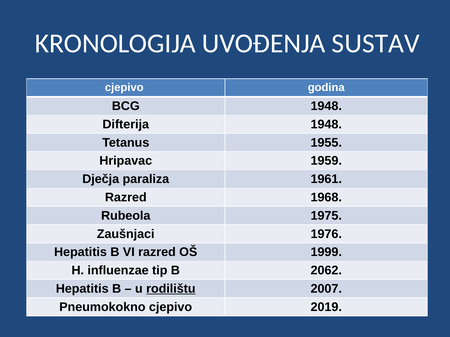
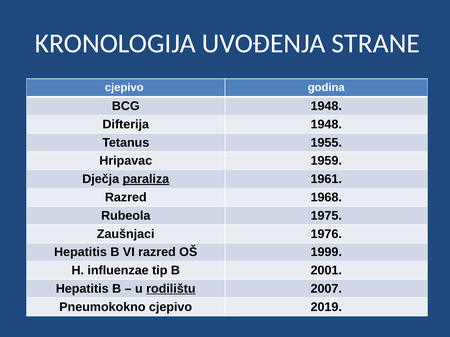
SUSTAV: SUSTAV -> STRANE
paraliza underline: none -> present
2062: 2062 -> 2001
